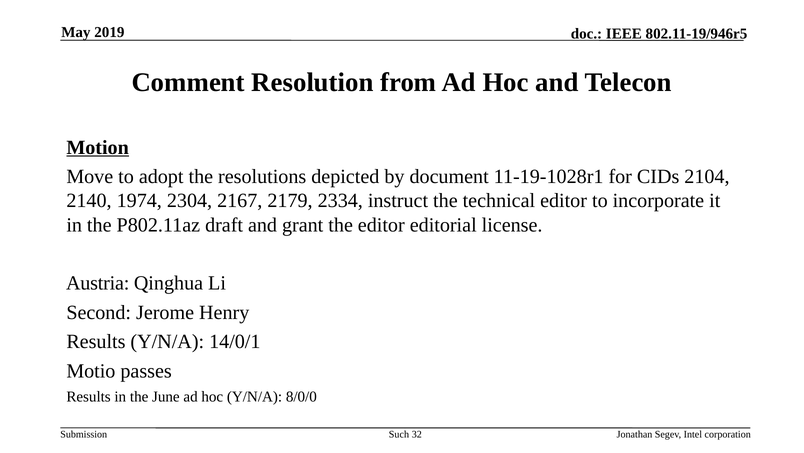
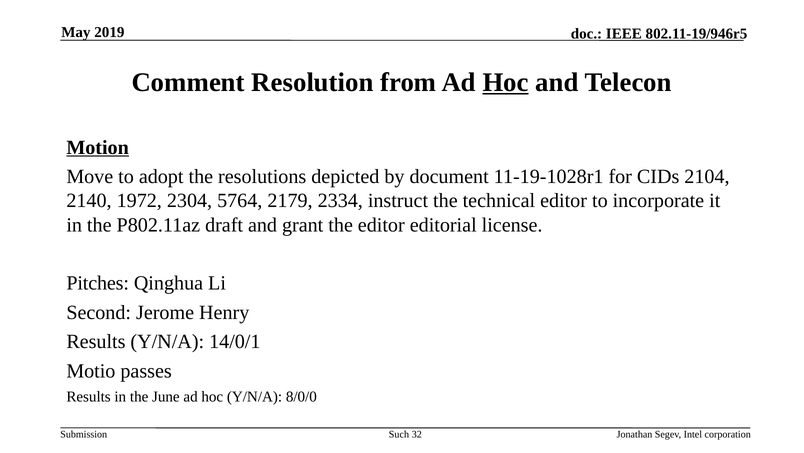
Hoc at (506, 82) underline: none -> present
1974: 1974 -> 1972
2167: 2167 -> 5764
Austria: Austria -> Pitches
